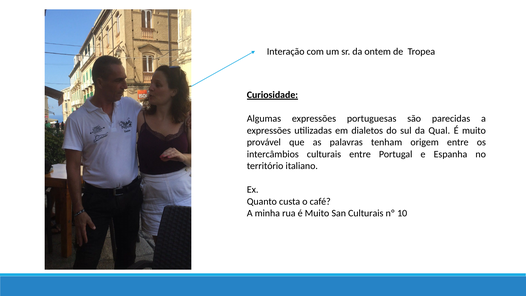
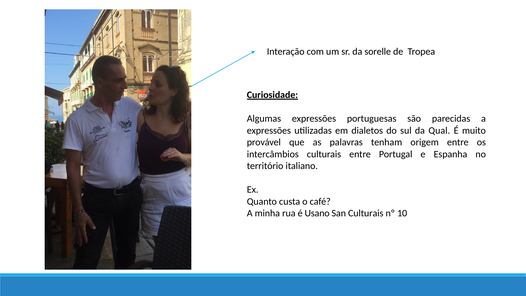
ontem: ontem -> sorelle
rua é Muito: Muito -> Usano
